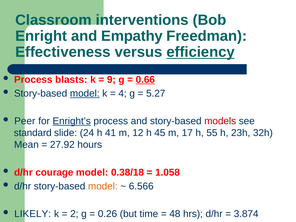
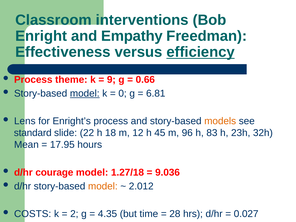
blasts: blasts -> theme
0.66 underline: present -> none
4: 4 -> 0
5.27: 5.27 -> 6.81
Peer: Peer -> Lens
Enright’s underline: present -> none
models colour: red -> orange
24: 24 -> 22
41: 41 -> 18
17: 17 -> 96
55: 55 -> 83
27.92: 27.92 -> 17.95
0.38/18: 0.38/18 -> 1.27/18
1.058: 1.058 -> 9.036
6.566: 6.566 -> 2.012
LIKELY: LIKELY -> COSTS
0.26: 0.26 -> 4.35
48: 48 -> 28
3.874: 3.874 -> 0.027
